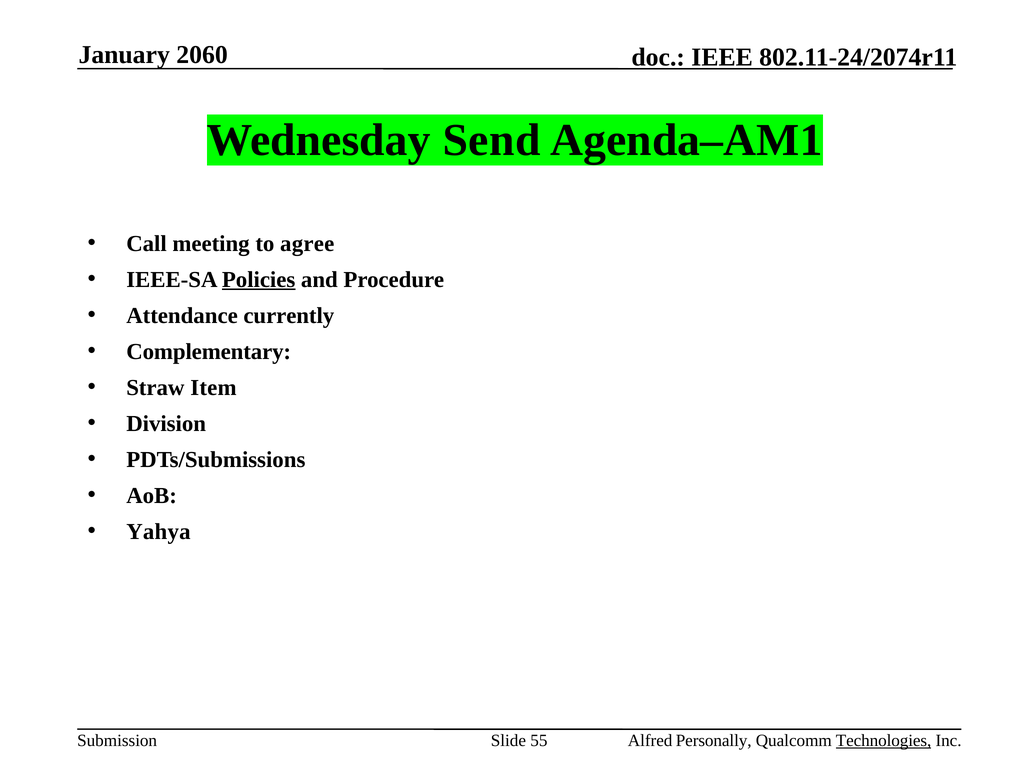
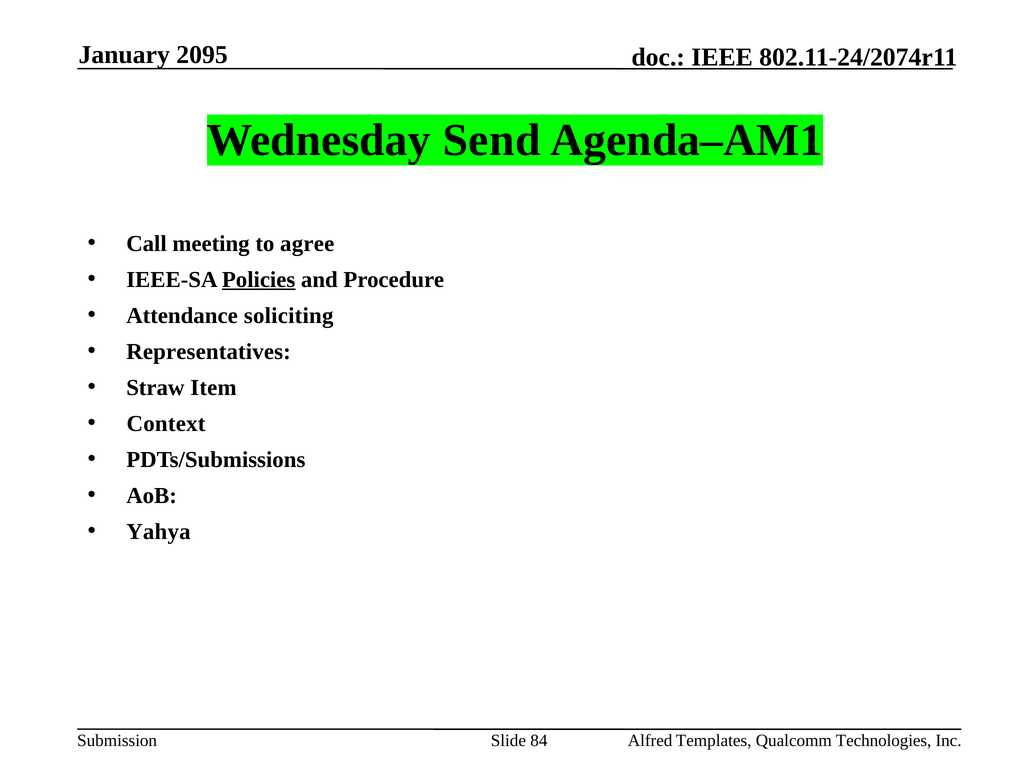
2060: 2060 -> 2095
currently: currently -> soliciting
Complementary: Complementary -> Representatives
Division: Division -> Context
55: 55 -> 84
Personally: Personally -> Templates
Technologies underline: present -> none
